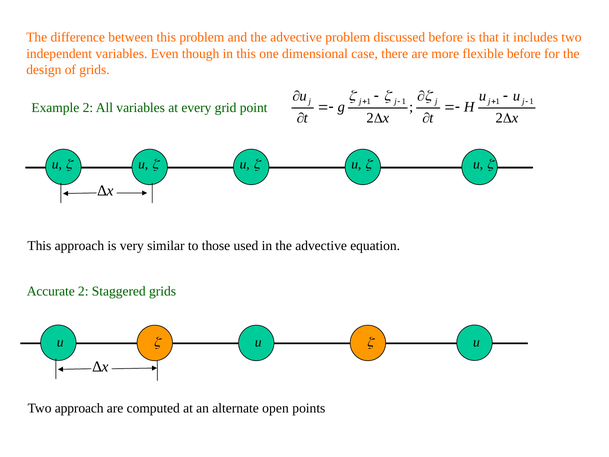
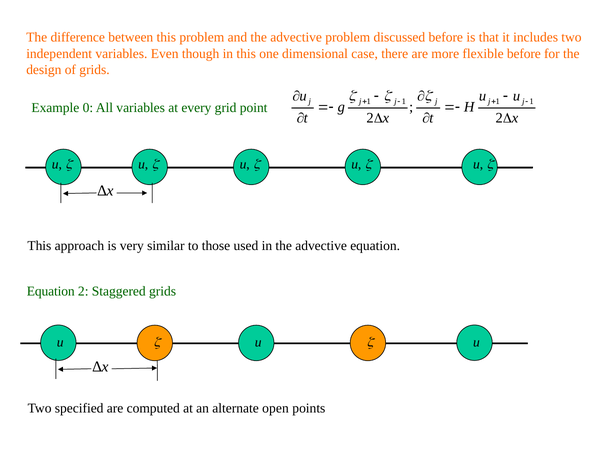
Example 2: 2 -> 0
Accurate at (51, 291): Accurate -> Equation
Two approach: approach -> specified
